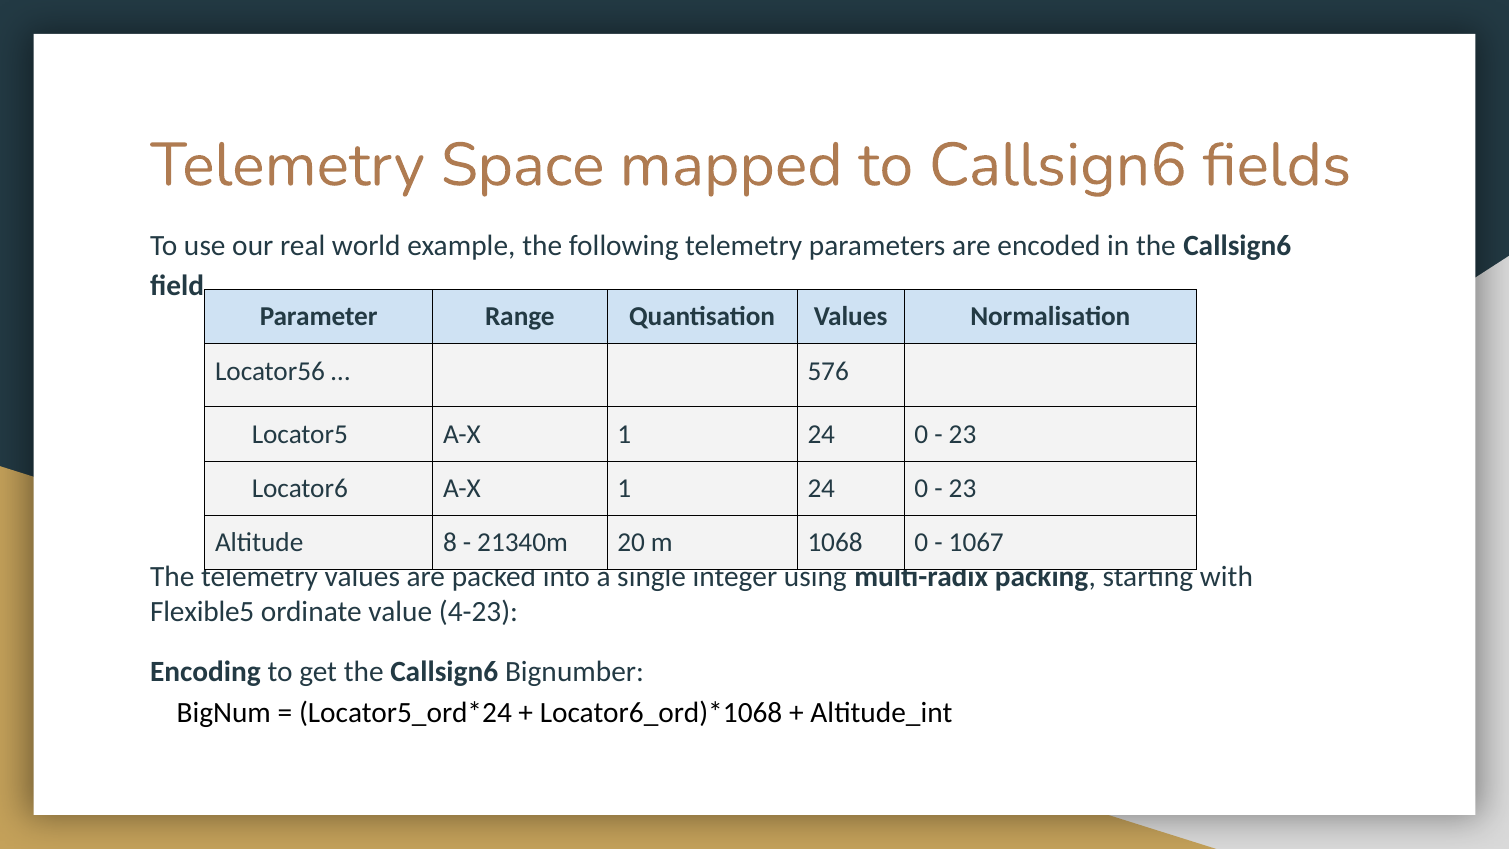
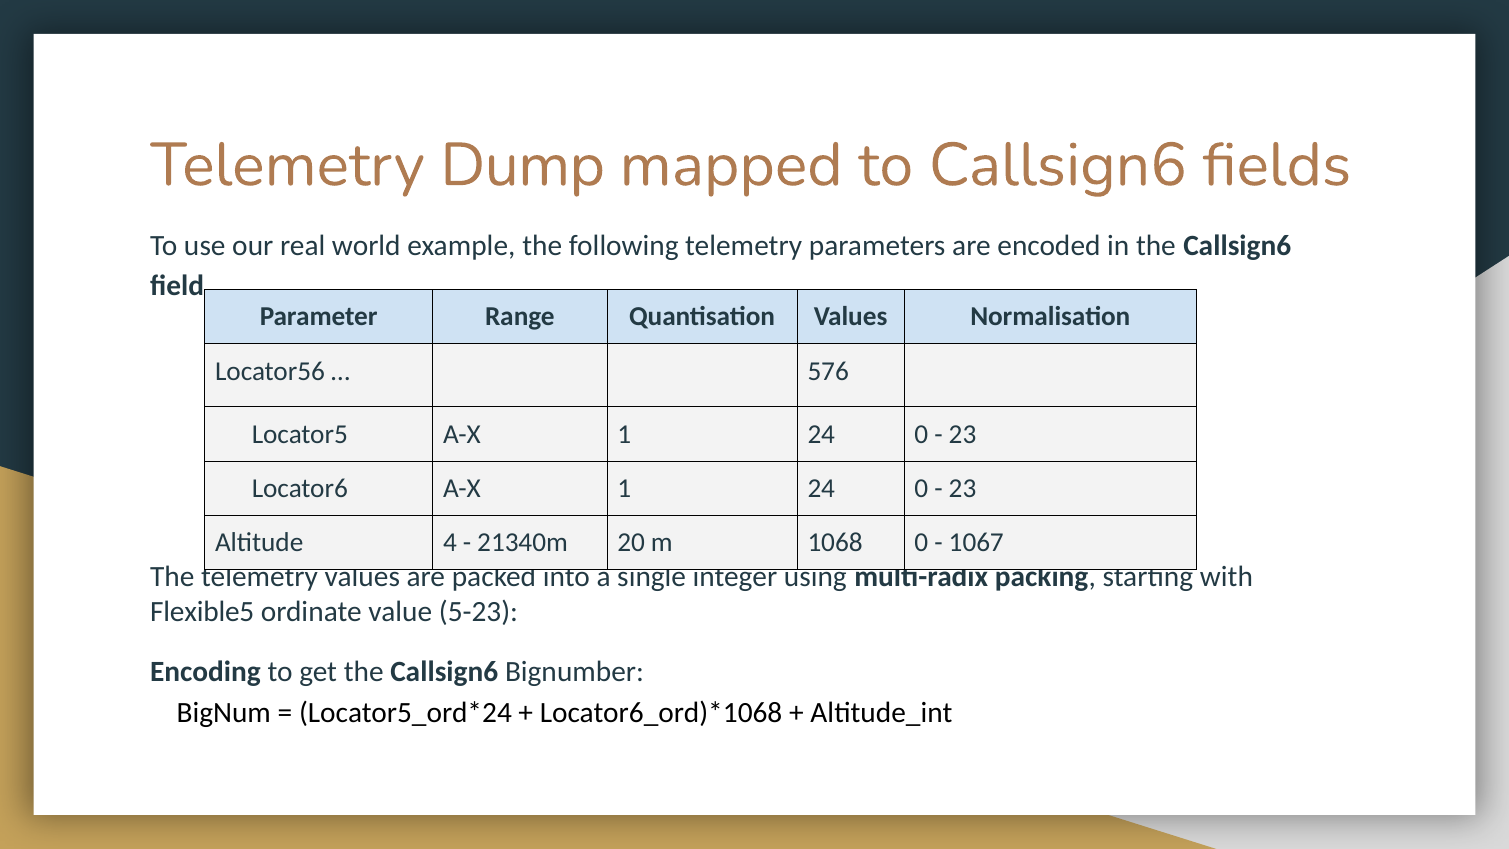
Space: Space -> Dump
8: 8 -> 4
4-23: 4-23 -> 5-23
